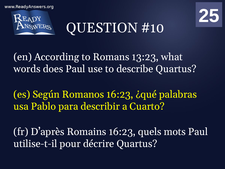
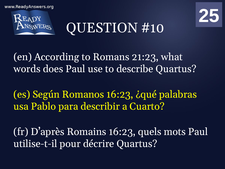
13:23: 13:23 -> 21:23
